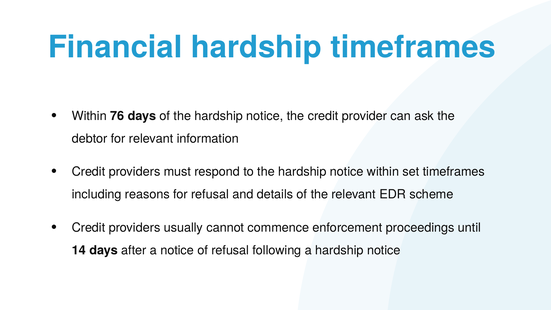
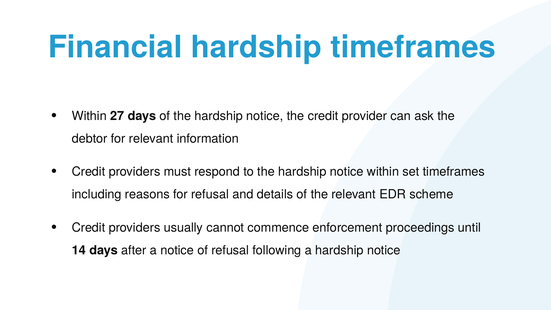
76: 76 -> 27
